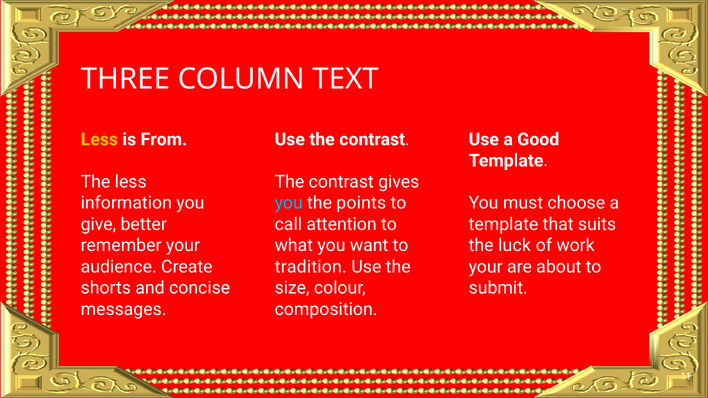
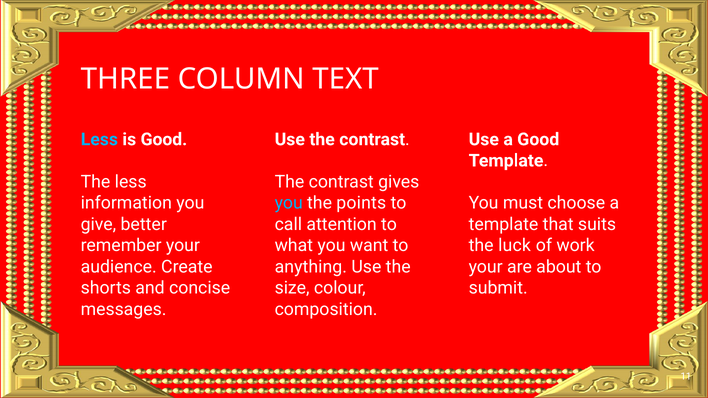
Less at (99, 139) colour: yellow -> light blue
is From: From -> Good
tradition: tradition -> anything
